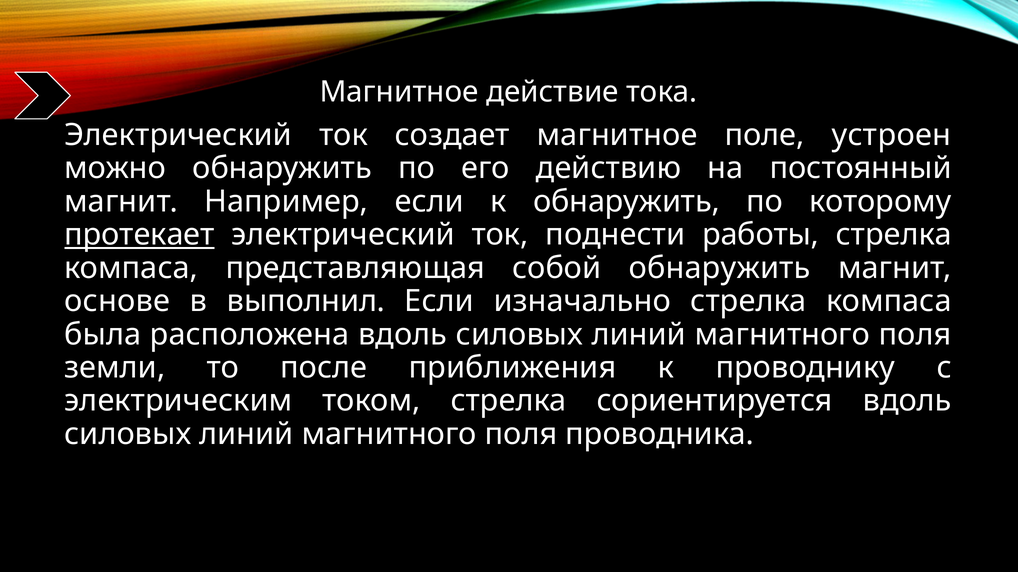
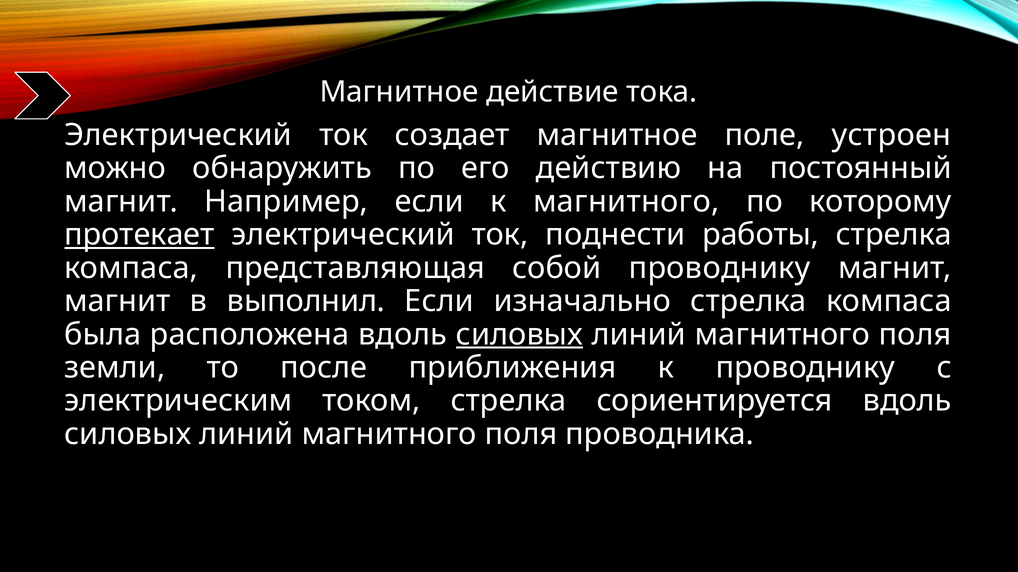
к обнаружить: обнаружить -> магнитного
собой обнаружить: обнаружить -> проводнику
основе at (117, 302): основе -> магнит
силовых at (519, 335) underline: none -> present
